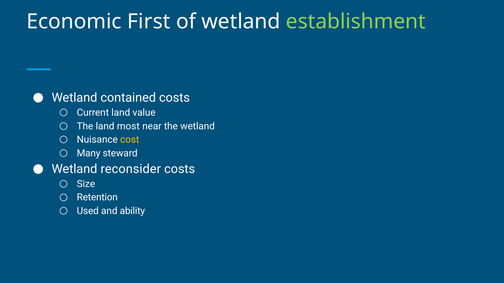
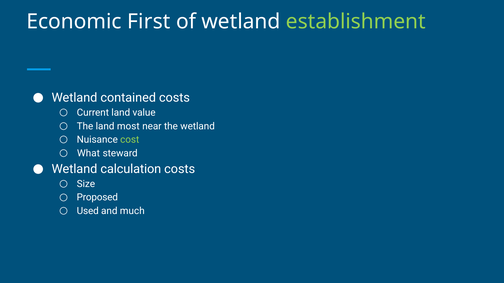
cost colour: yellow -> light green
Many: Many -> What
reconsider: reconsider -> calculation
Retention: Retention -> Proposed
ability: ability -> much
